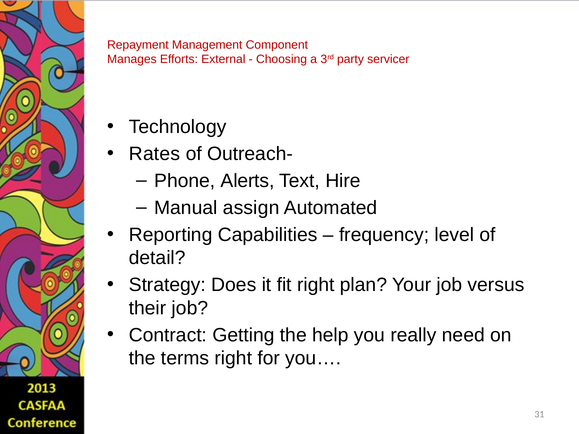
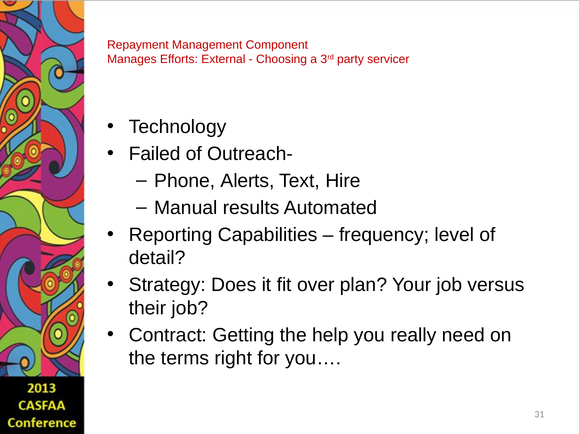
Rates: Rates -> Failed
assign: assign -> results
fit right: right -> over
